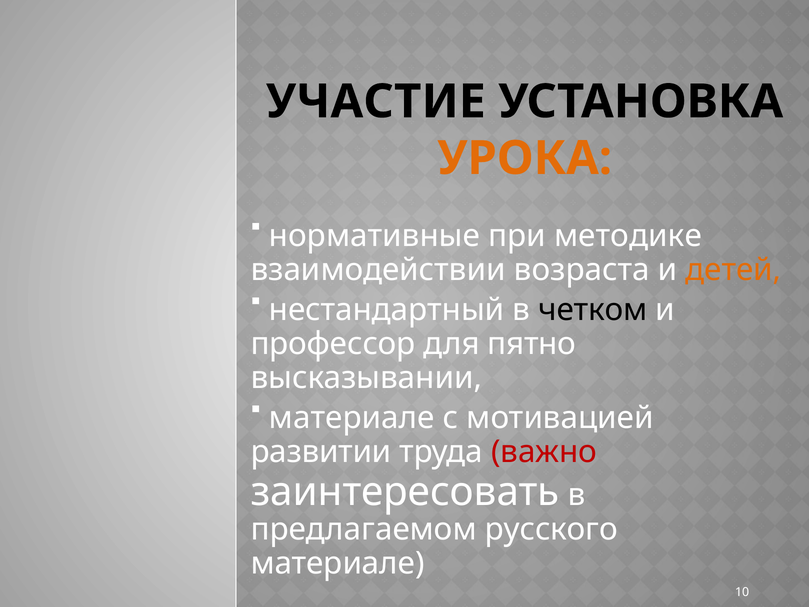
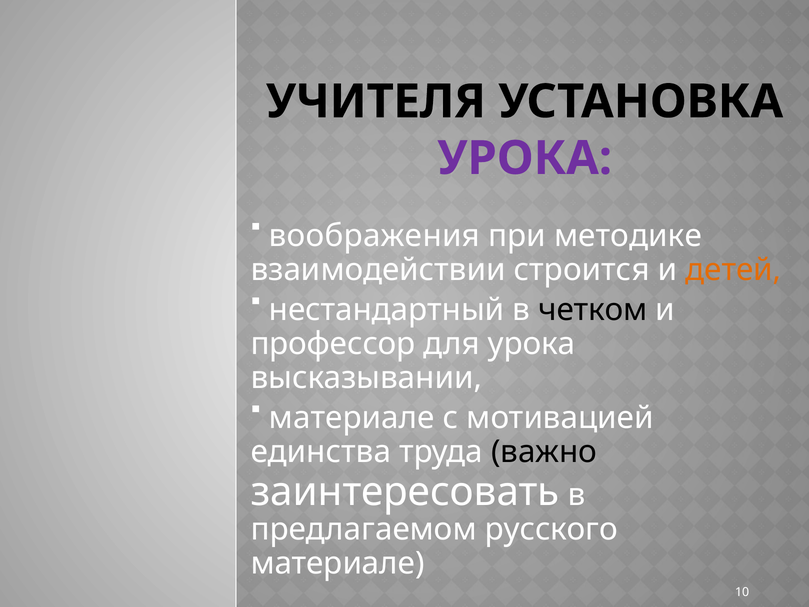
УЧАСТИЕ: УЧАСТИЕ -> УЧИТЕЛЯ
УРОКА at (525, 158) colour: orange -> purple
нормативные: нормативные -> воображения
возраста: возраста -> строится
для пятно: пятно -> урока
развитии: развитии -> единства
важно colour: red -> black
